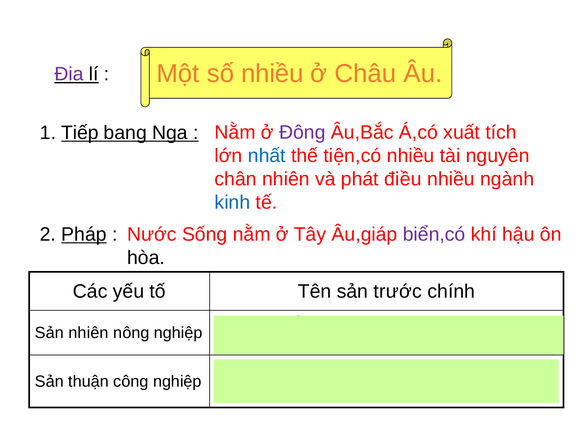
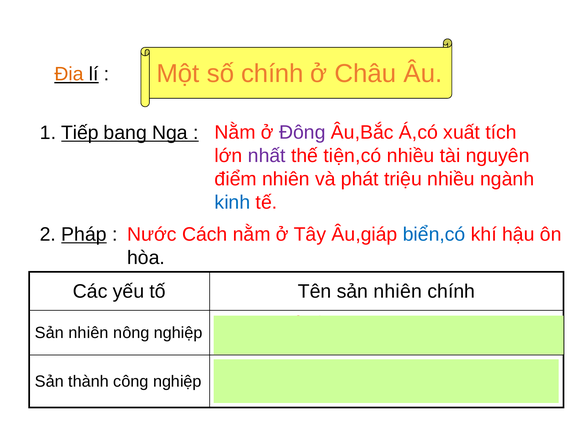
Địa colour: purple -> orange
số nhiều: nhiều -> chính
nhất colour: blue -> purple
chân: chân -> điểm
điều: điều -> triệu
Sống: Sống -> Cách
biển,có colour: purple -> blue
Tên sản trước: trước -> nhiên
thuận: thuận -> thành
